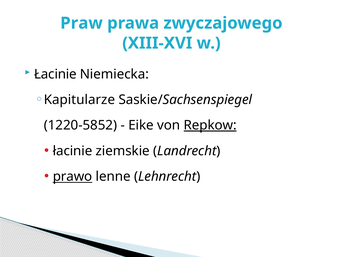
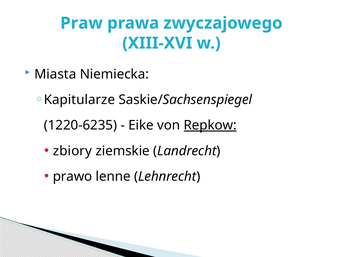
Łacinie at (55, 74): Łacinie -> Miasta
1220-5852: 1220-5852 -> 1220-6235
łacinie at (73, 151): łacinie -> zbiory
prawo underline: present -> none
